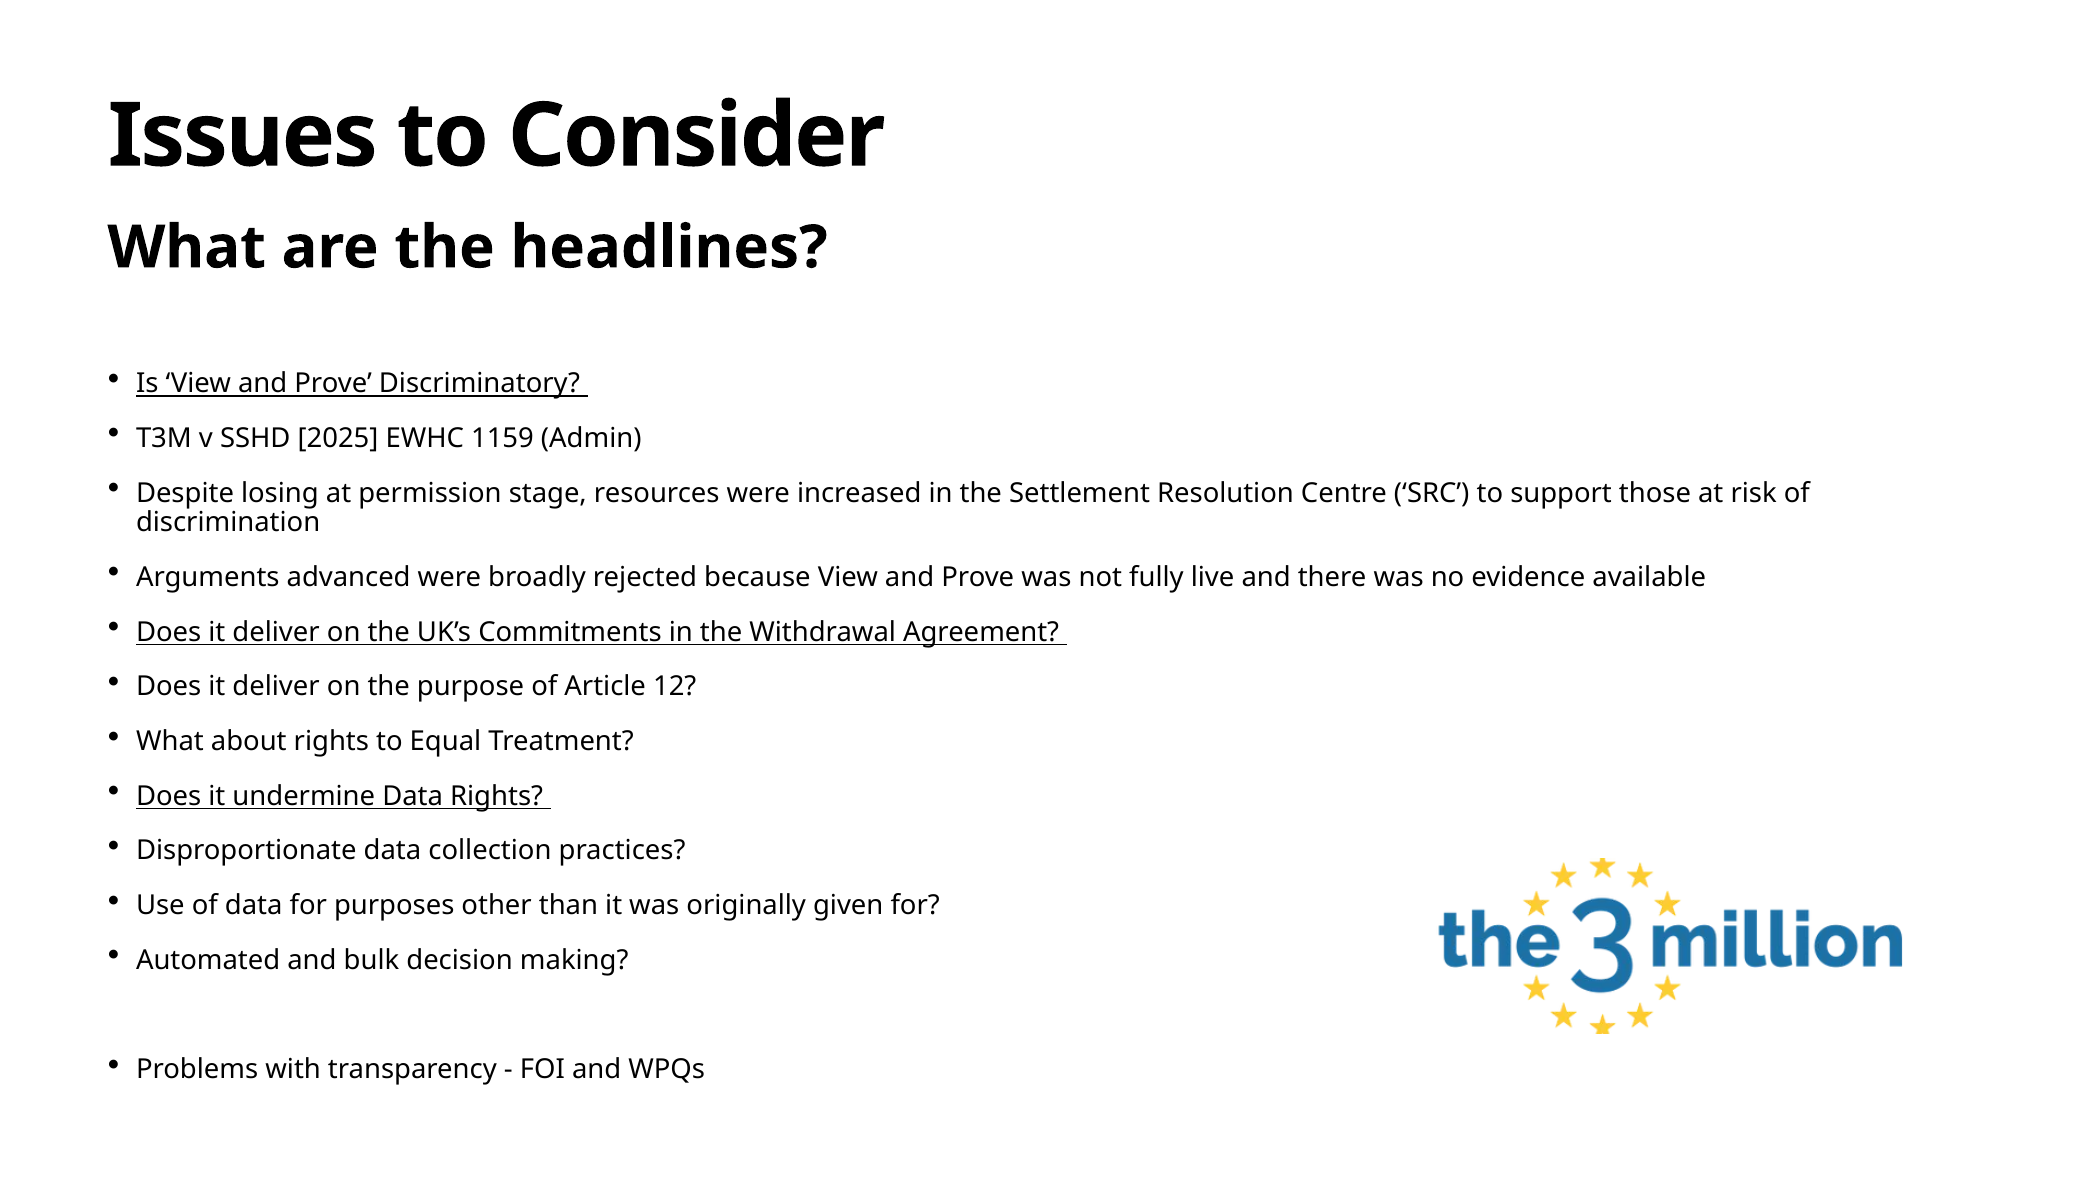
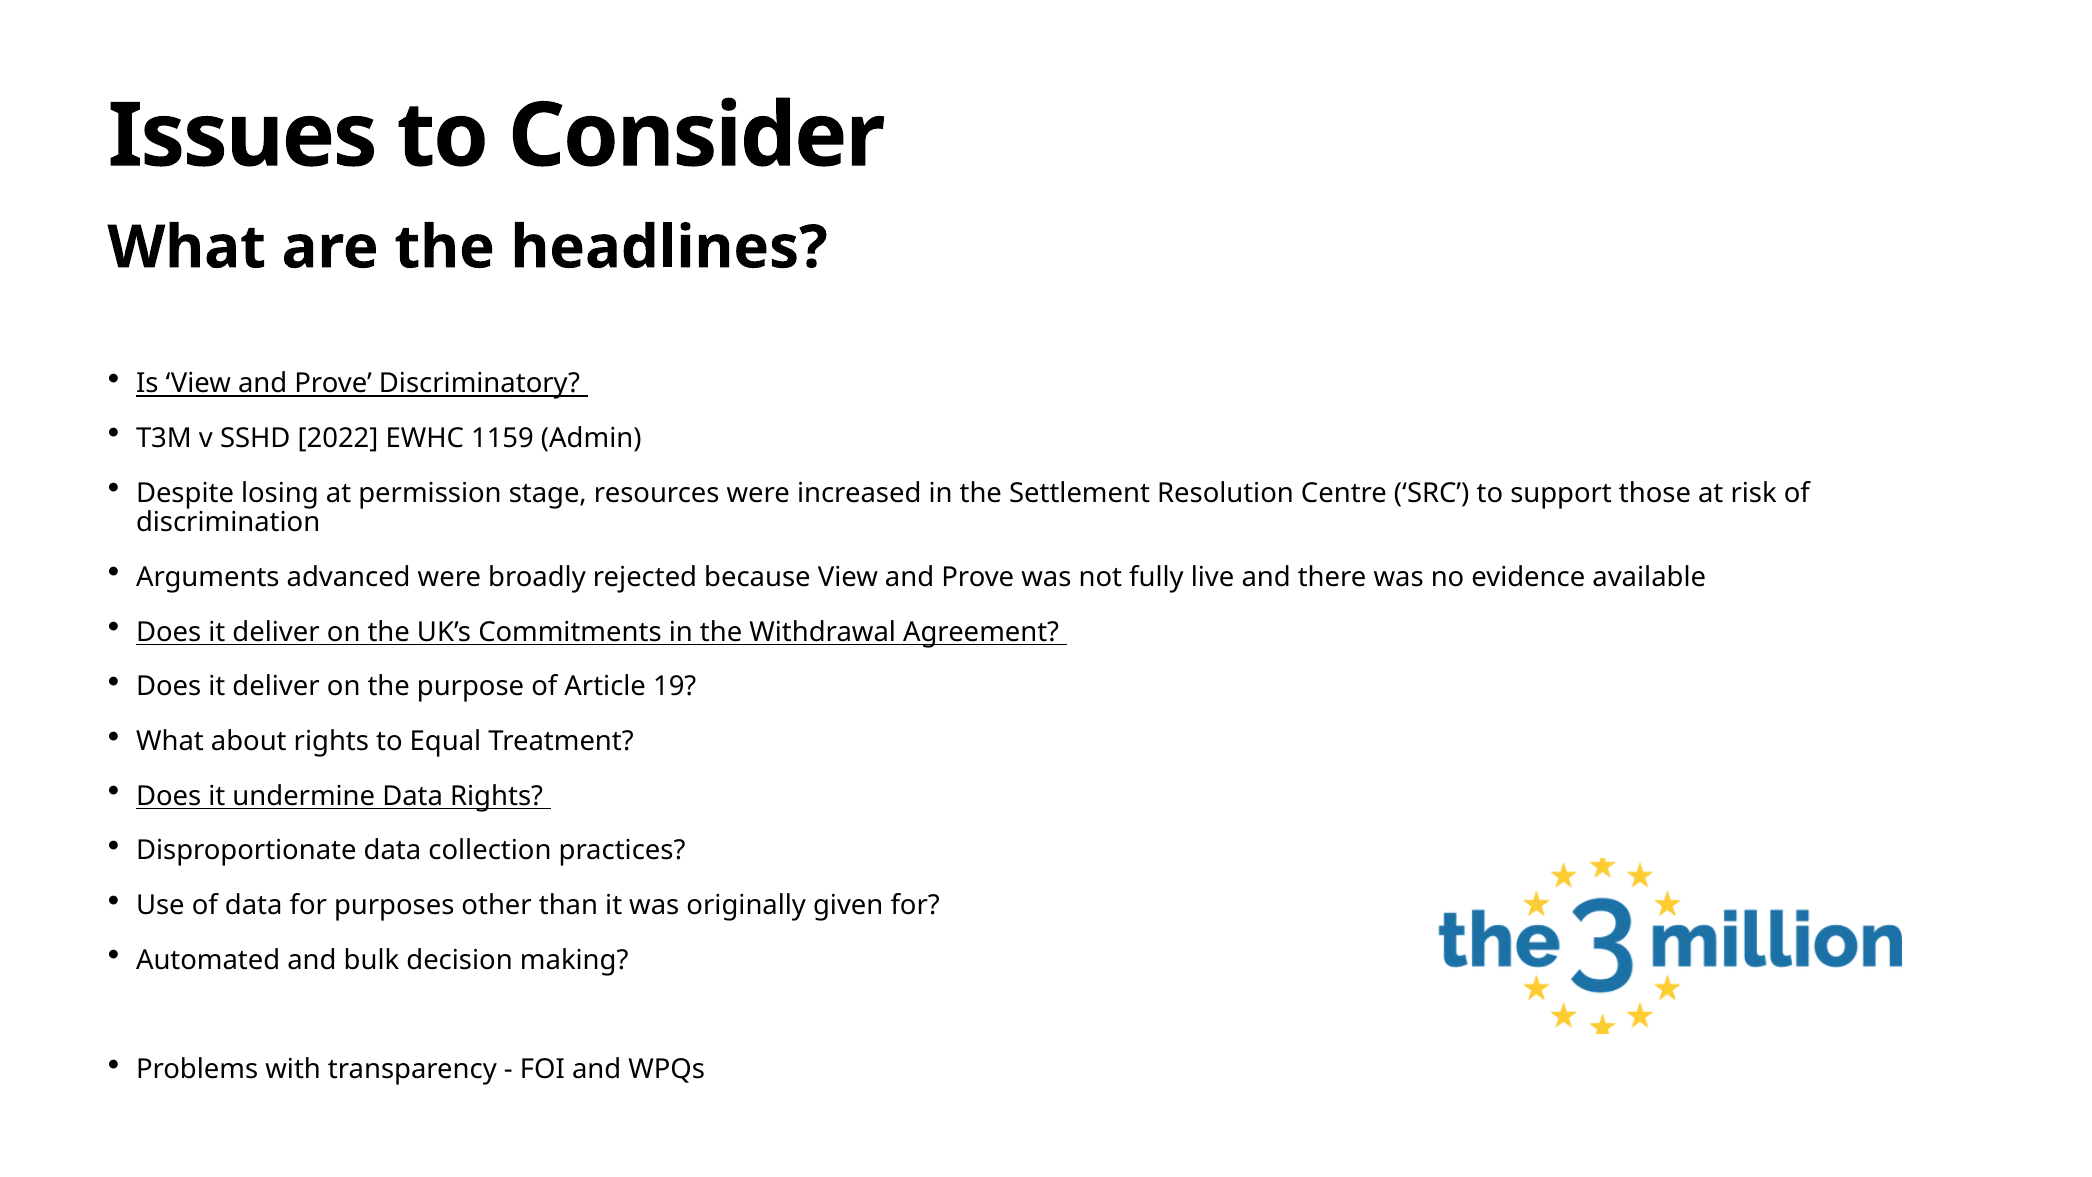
2025: 2025 -> 2022
12: 12 -> 19
